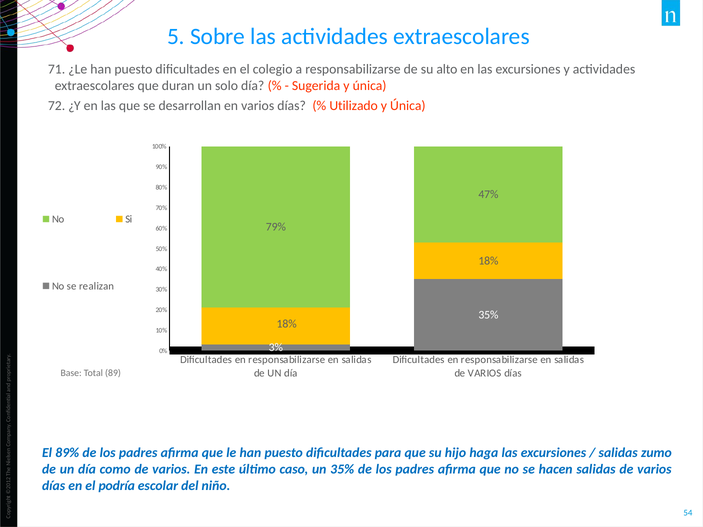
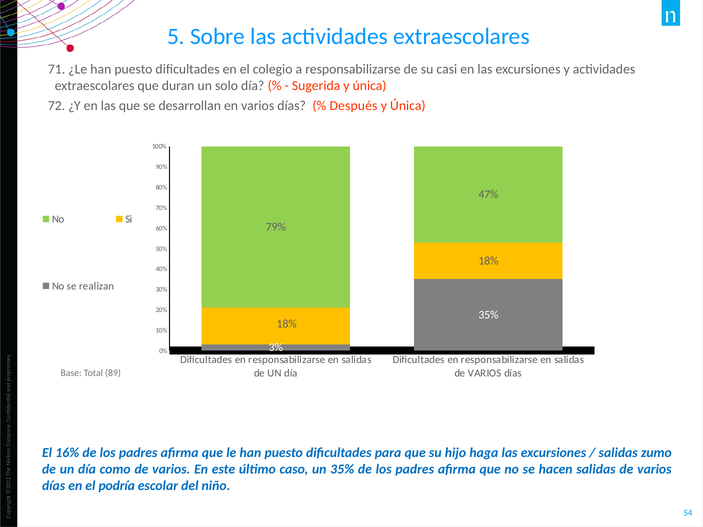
alto: alto -> casi
Utilizado: Utilizado -> Después
89%: 89% -> 16%
